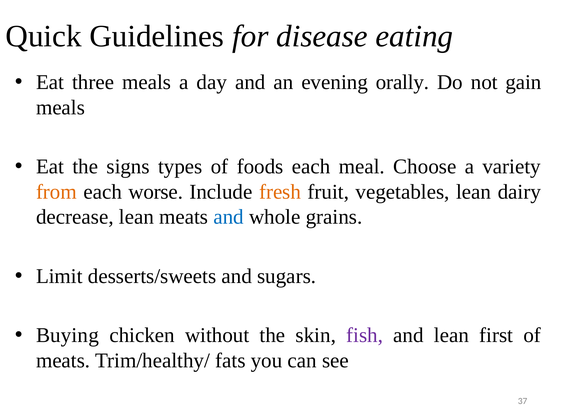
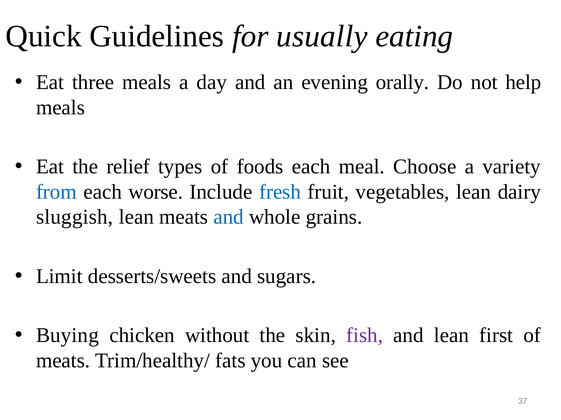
disease: disease -> usually
gain: gain -> help
signs: signs -> relief
from colour: orange -> blue
fresh colour: orange -> blue
decrease: decrease -> sluggish
